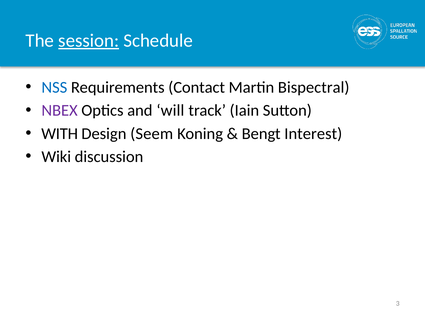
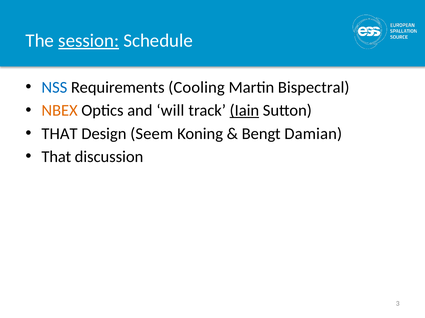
Contact: Contact -> Cooling
NBEX colour: purple -> orange
Iain underline: none -> present
WITH at (60, 134): WITH -> THAT
Interest: Interest -> Damian
Wiki at (56, 157): Wiki -> That
